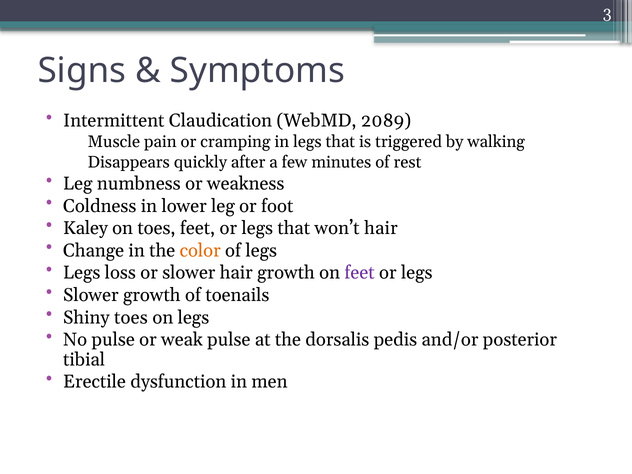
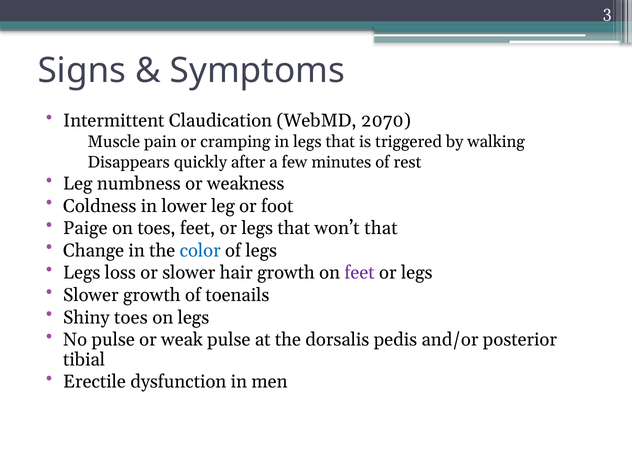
2089: 2089 -> 2070
Kaley: Kaley -> Paige
won’t hair: hair -> that
color colour: orange -> blue
